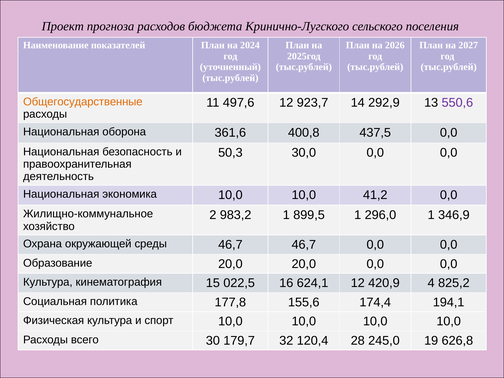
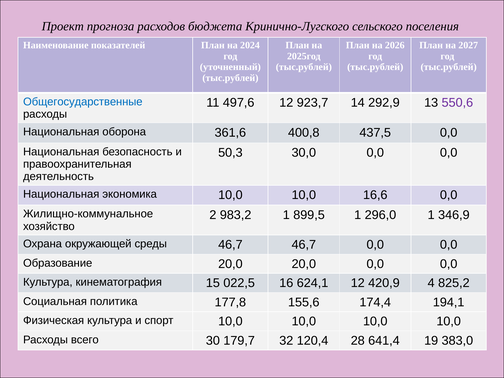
Общегосударственные colour: orange -> blue
41,2: 41,2 -> 16,6
245,0: 245,0 -> 641,4
626,8: 626,8 -> 383,0
